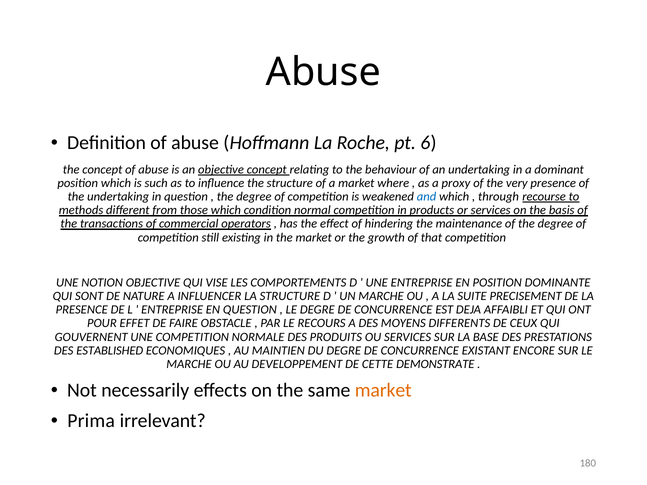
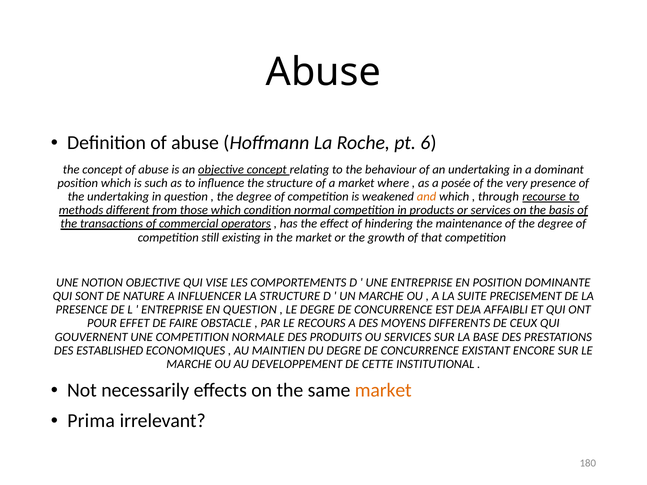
proxy: proxy -> posée
and colour: blue -> orange
DEMONSTRATE: DEMONSTRATE -> INSTITUTIONAL
